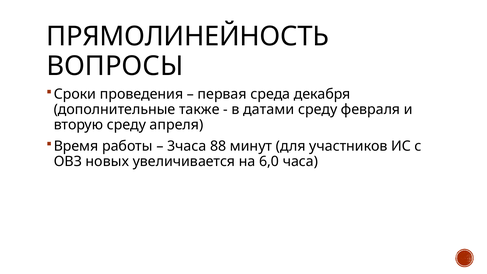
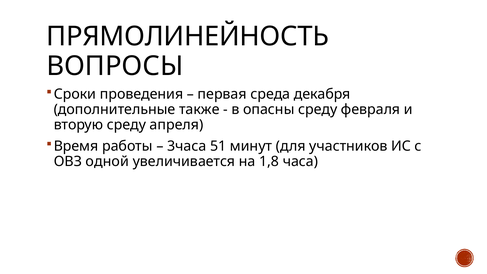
датами: датами -> опасны
88: 88 -> 51
новых: новых -> одной
6,0: 6,0 -> 1,8
